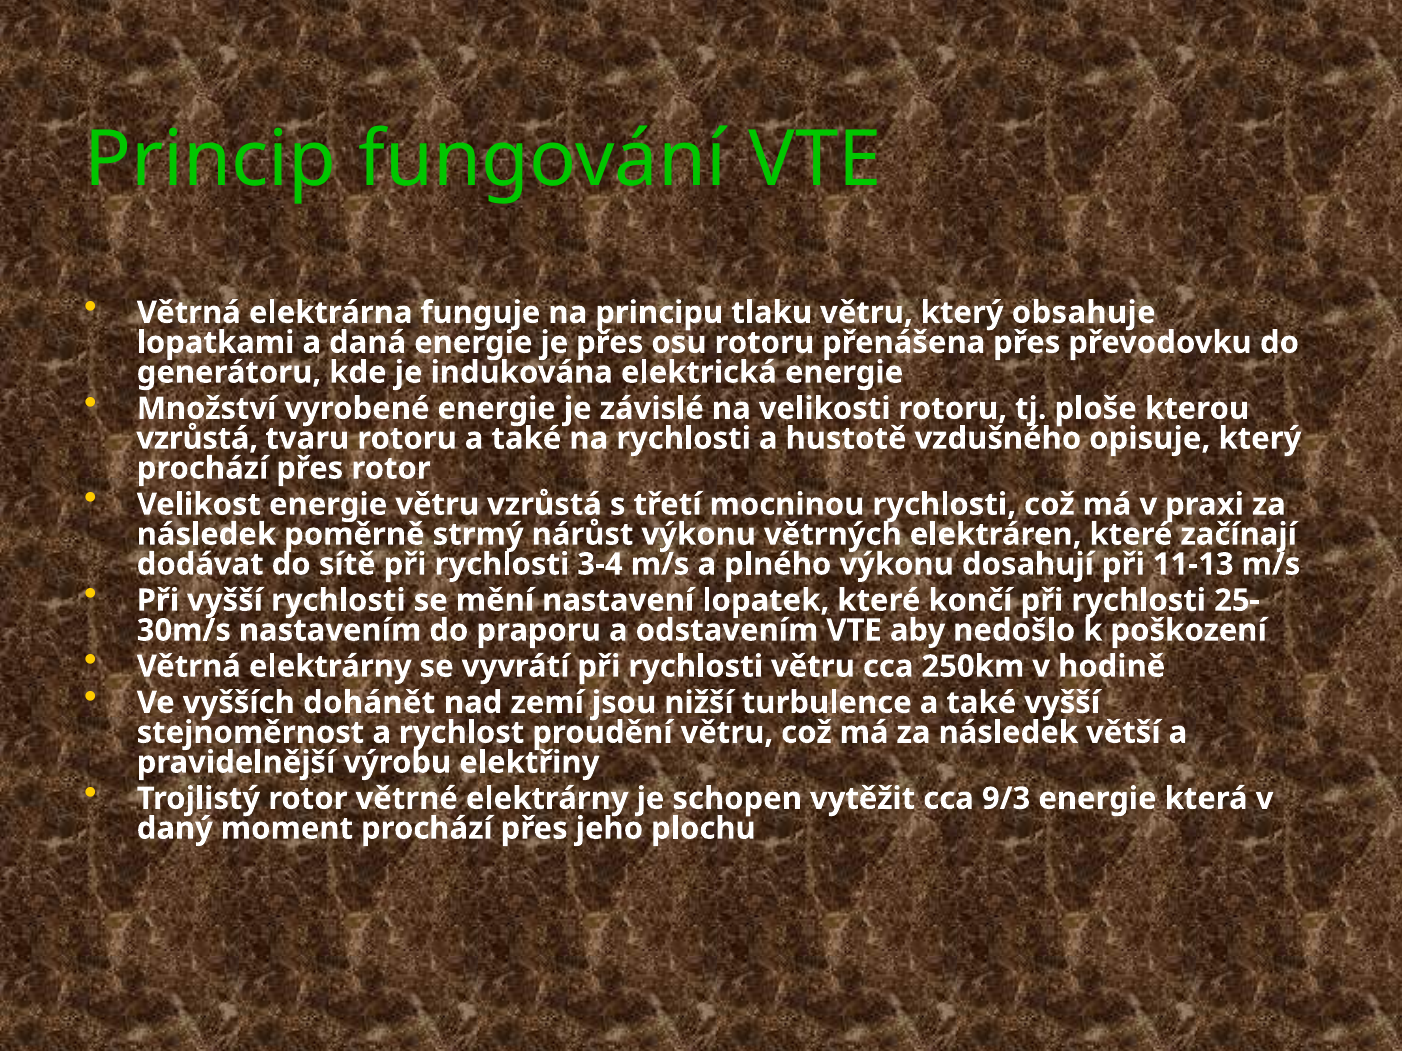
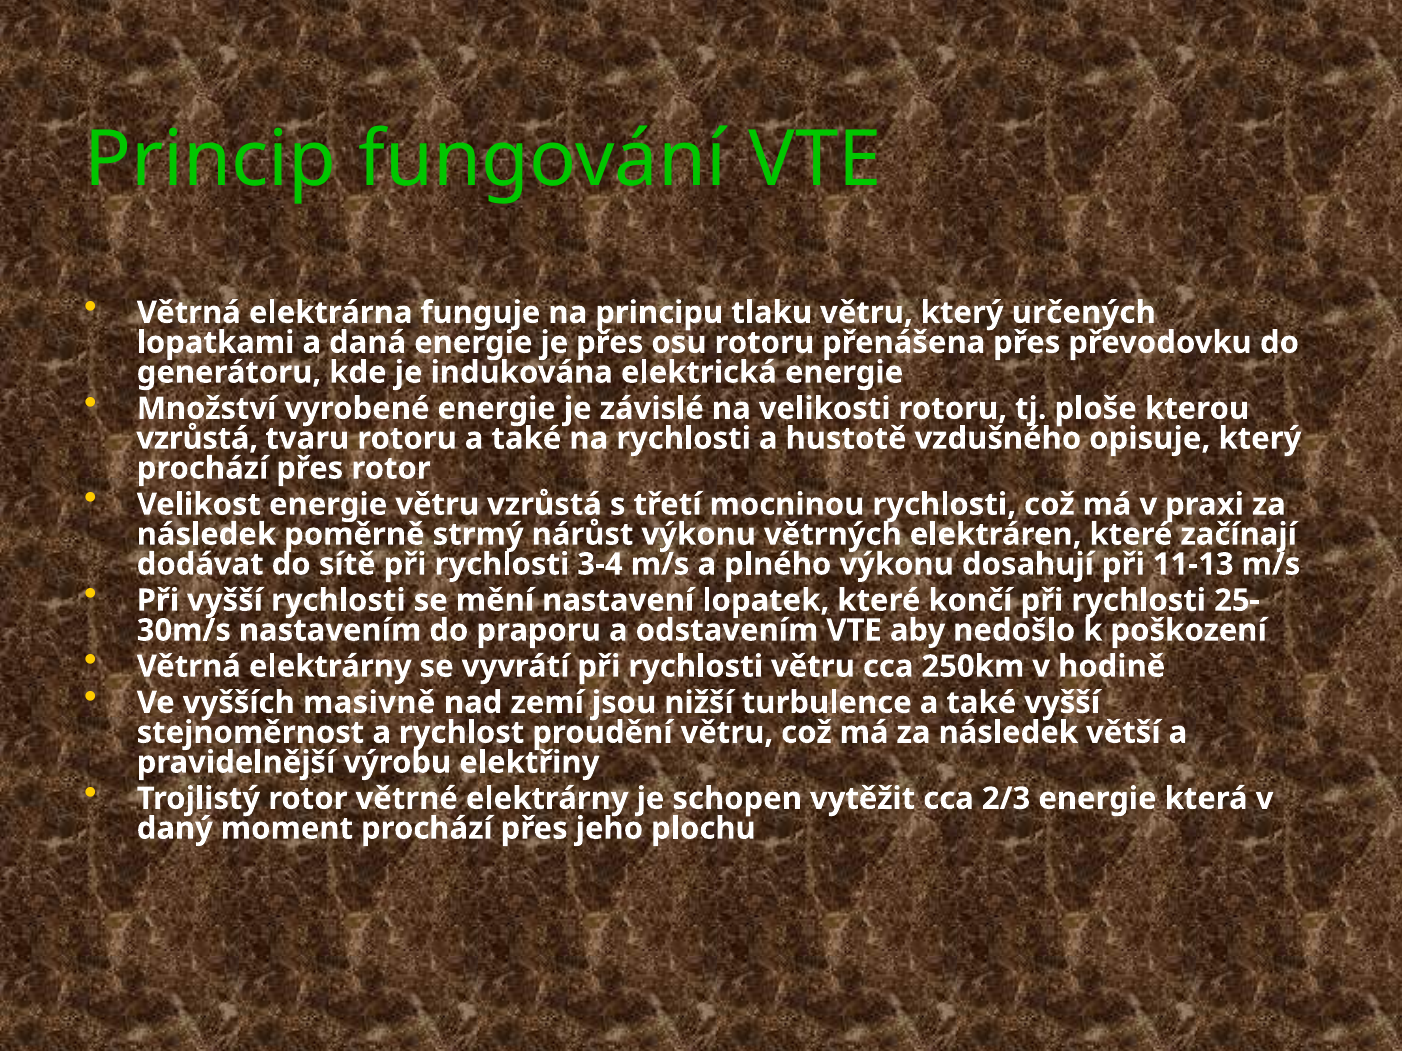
obsahuje: obsahuje -> určených
dohánět: dohánět -> masivně
9/3: 9/3 -> 2/3
